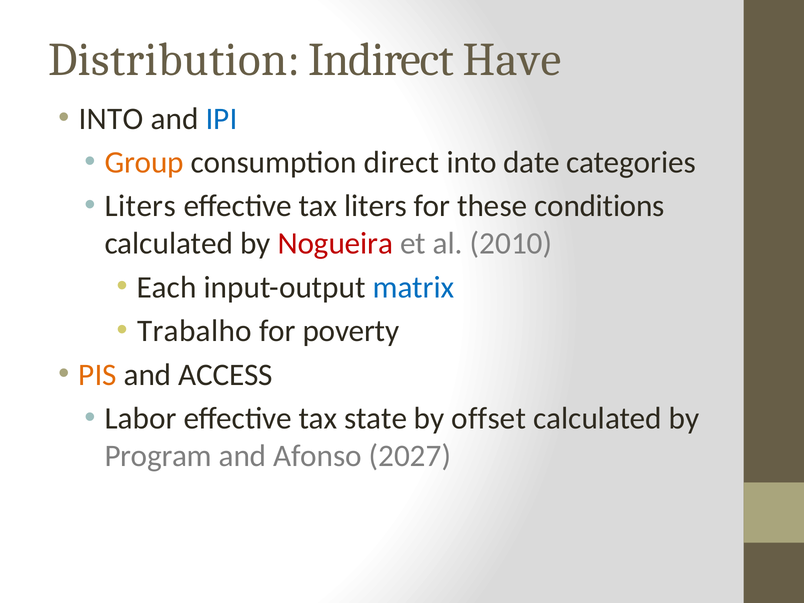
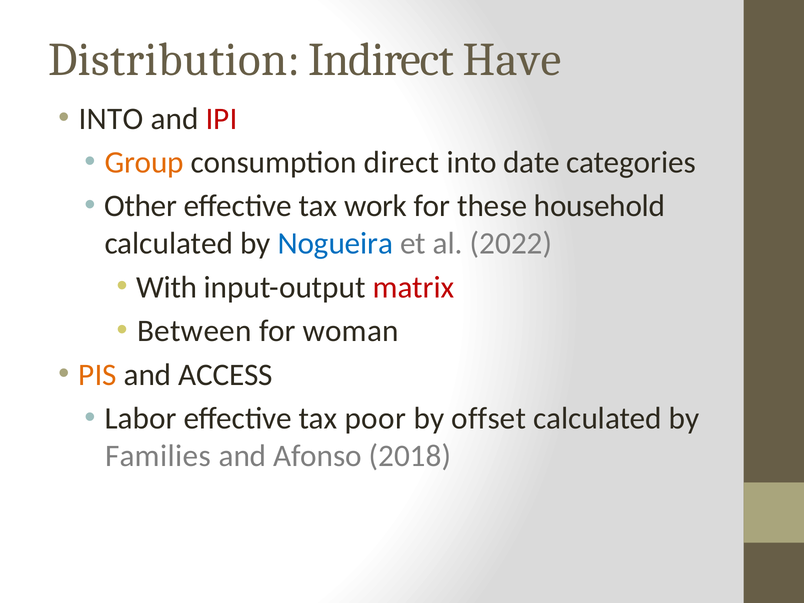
IPI colour: blue -> red
Liters at (140, 206): Liters -> Other
tax liters: liters -> work
conditions: conditions -> household
Nogueira colour: red -> blue
2010: 2010 -> 2022
Each: Each -> With
matrix colour: blue -> red
Trabalho: Trabalho -> Between
poverty: poverty -> woman
state: state -> poor
Program: Program -> Families
2027: 2027 -> 2018
